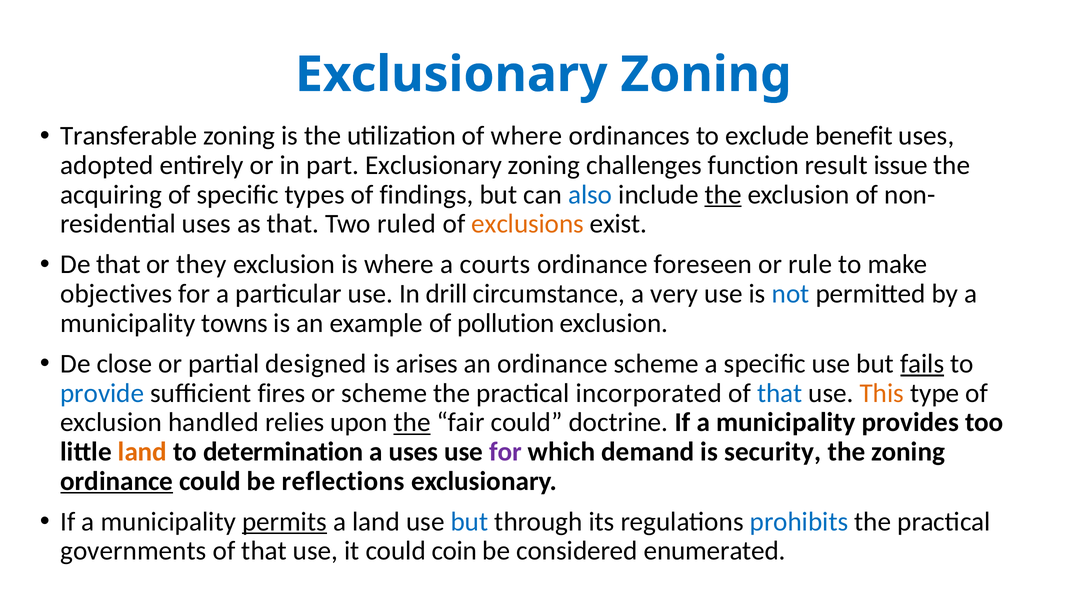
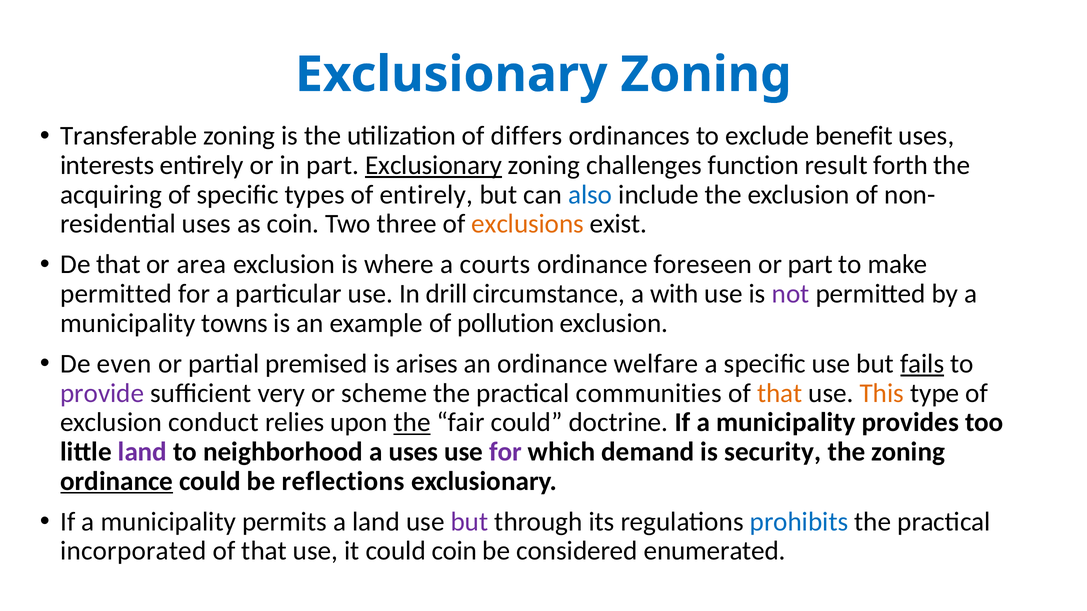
of where: where -> differs
adopted: adopted -> interests
Exclusionary at (433, 165) underline: none -> present
issue: issue -> forth
of findings: findings -> entirely
the at (723, 195) underline: present -> none
as that: that -> coin
ruled: ruled -> three
they: they -> area
or rule: rule -> part
objectives at (116, 294): objectives -> permitted
very: very -> with
not colour: blue -> purple
close: close -> even
designed: designed -> premised
ordinance scheme: scheme -> welfare
provide colour: blue -> purple
fires: fires -> very
incorporated: incorporated -> communities
that at (780, 393) colour: blue -> orange
handled: handled -> conduct
land at (142, 452) colour: orange -> purple
determination: determination -> neighborhood
permits underline: present -> none
but at (469, 522) colour: blue -> purple
governments: governments -> incorporated
